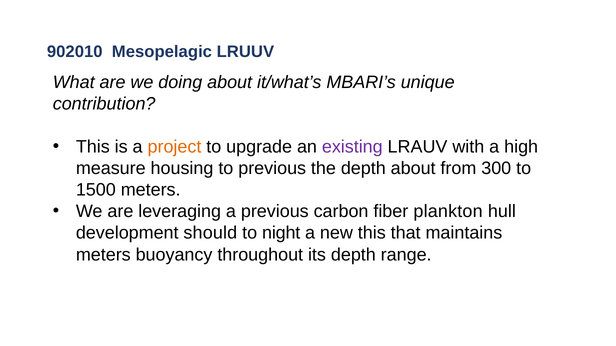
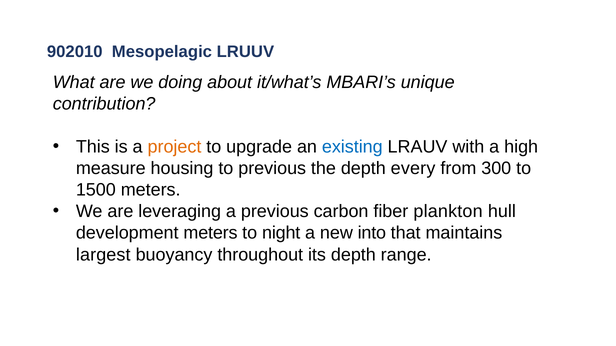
existing colour: purple -> blue
depth about: about -> every
development should: should -> meters
new this: this -> into
meters at (103, 255): meters -> largest
